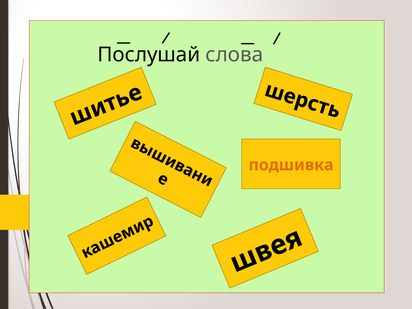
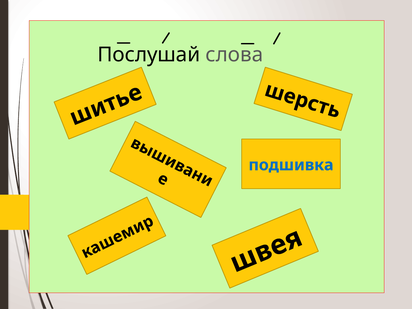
подшивка colour: orange -> blue
